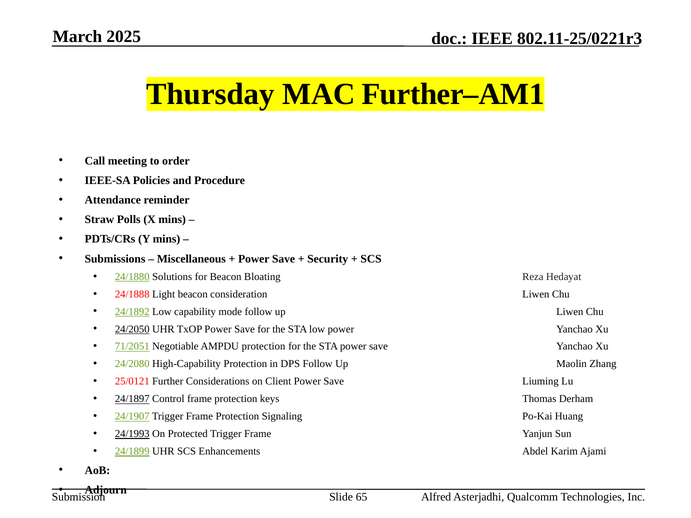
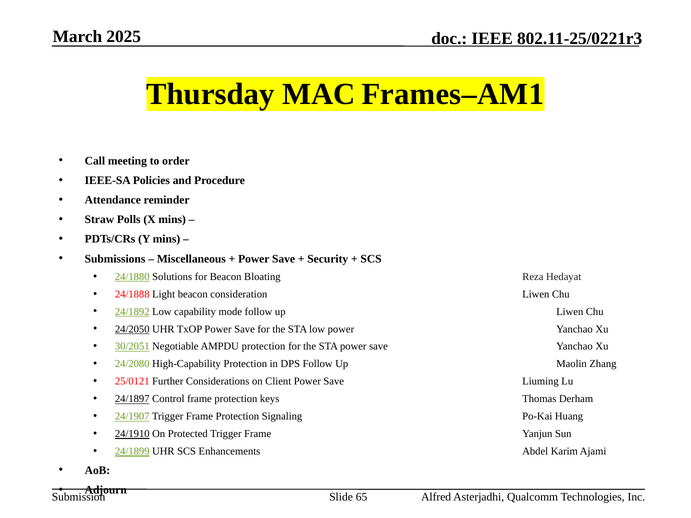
Further–AM1: Further–AM1 -> Frames–AM1
71/2051: 71/2051 -> 30/2051
24/1993: 24/1993 -> 24/1910
